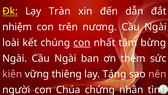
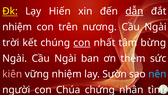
Tràn: Tràn -> Hiến
dẫn underline: none -> present
loài: loài -> trời
vững thiêng: thiêng -> nhiệm
Táng: Táng -> Sườn
nên colour: pink -> light blue
